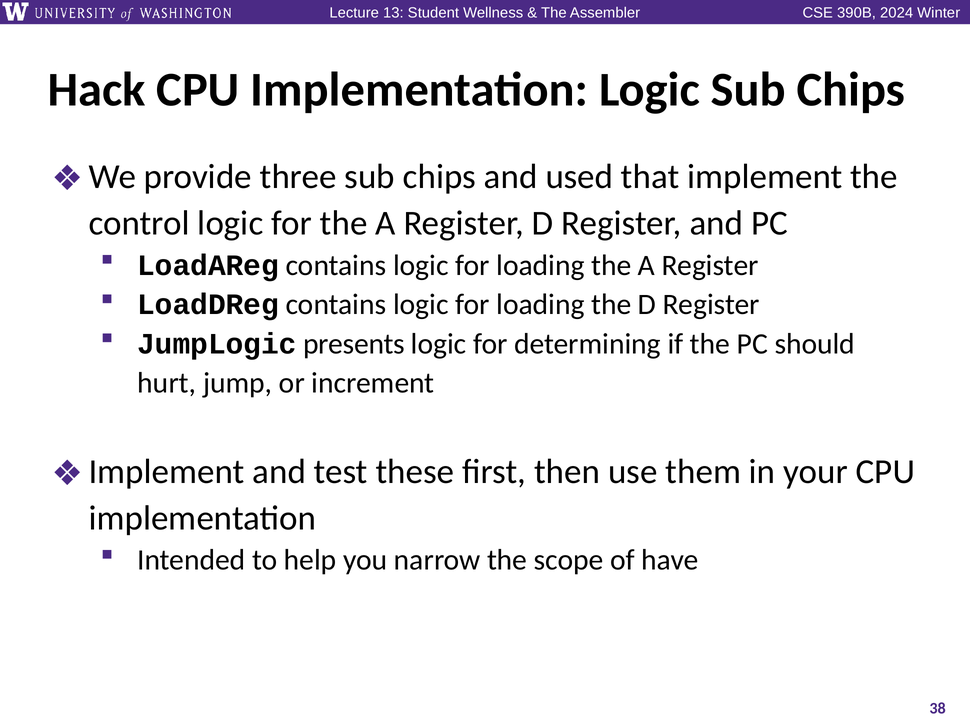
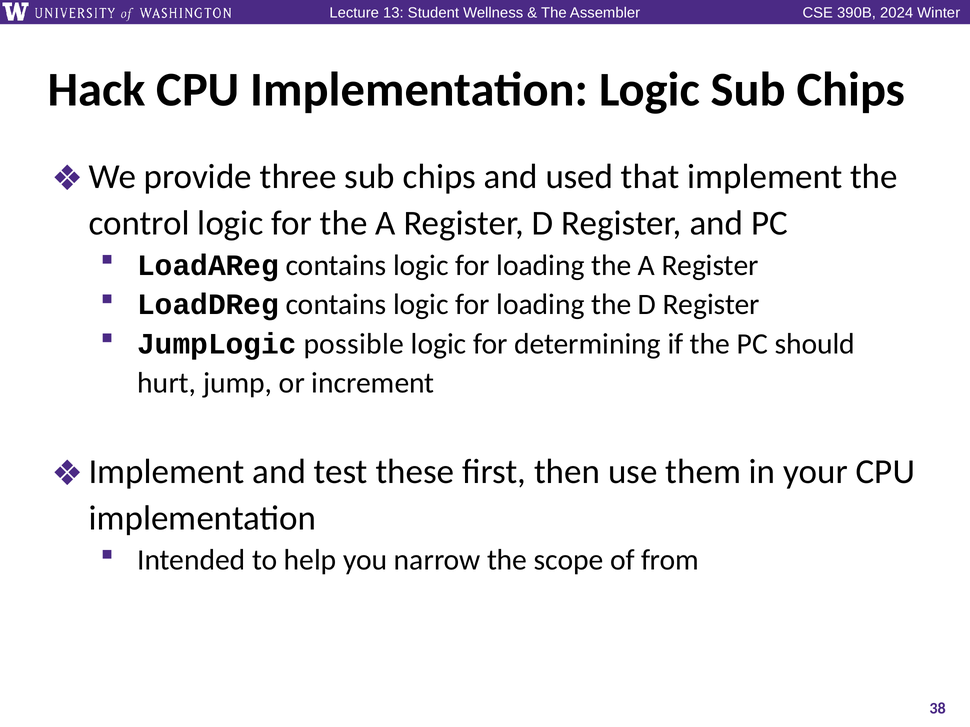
presents: presents -> possible
have: have -> from
